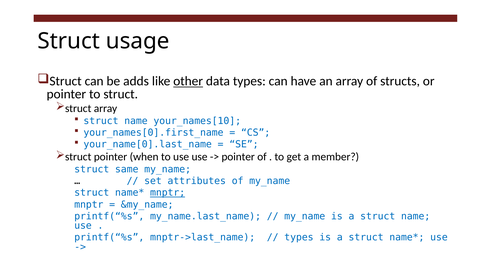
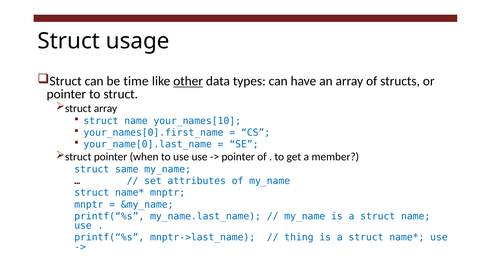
adds: adds -> time
mnptr at (168, 193) underline: present -> none
types at (299, 238): types -> thing
